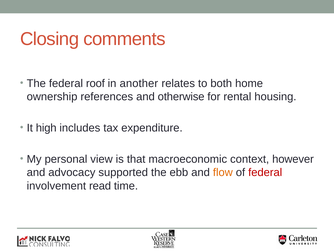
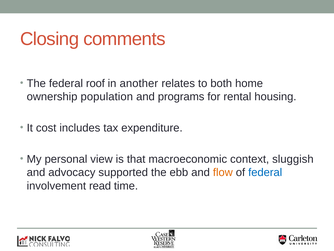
references: references -> population
otherwise: otherwise -> programs
high: high -> cost
however: however -> sluggish
federal at (265, 172) colour: red -> blue
